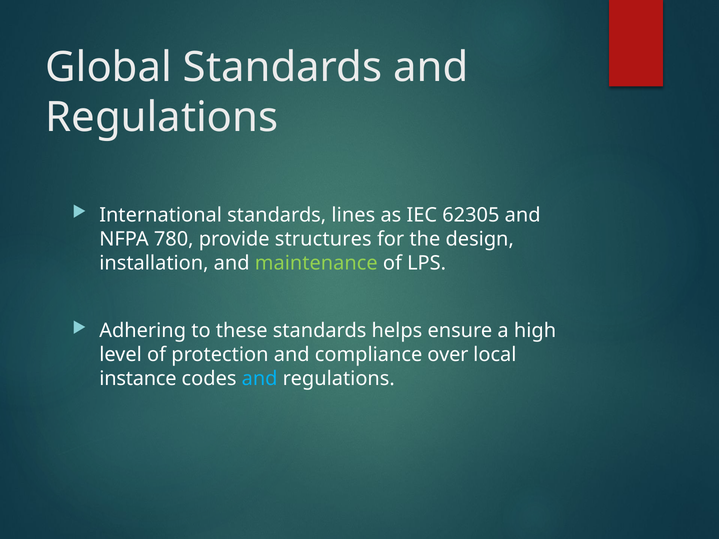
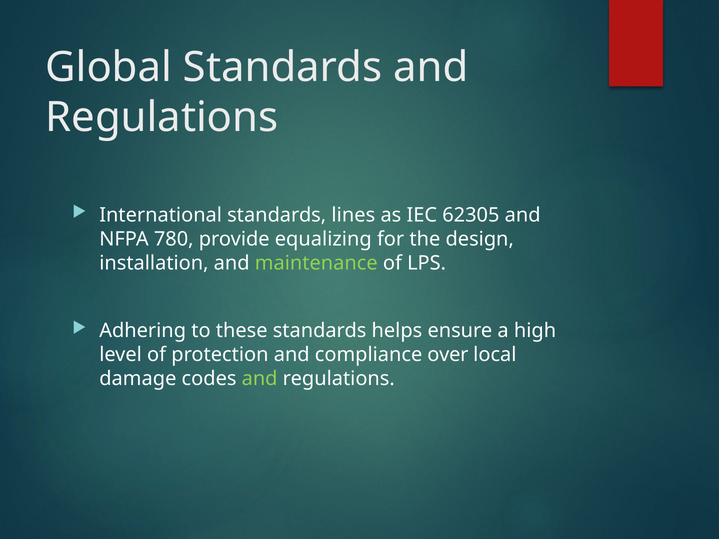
structures: structures -> equalizing
instance: instance -> damage
and at (260, 379) colour: light blue -> light green
